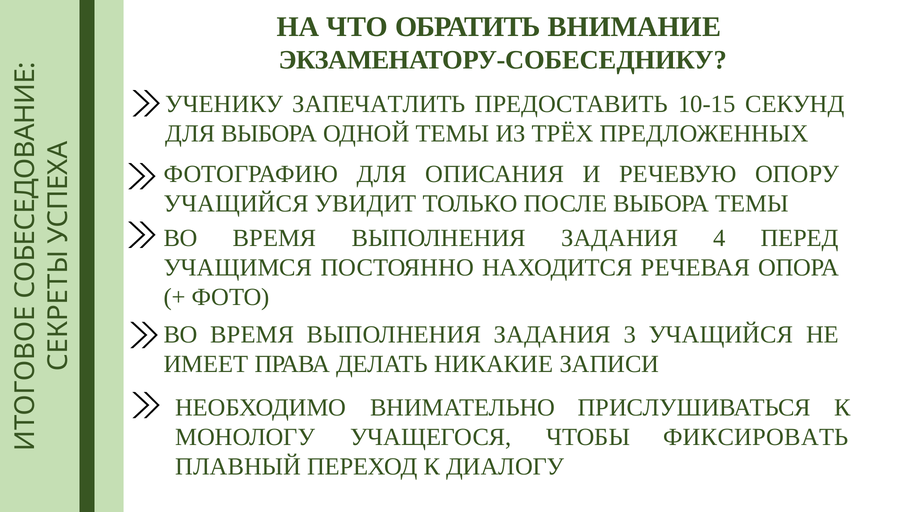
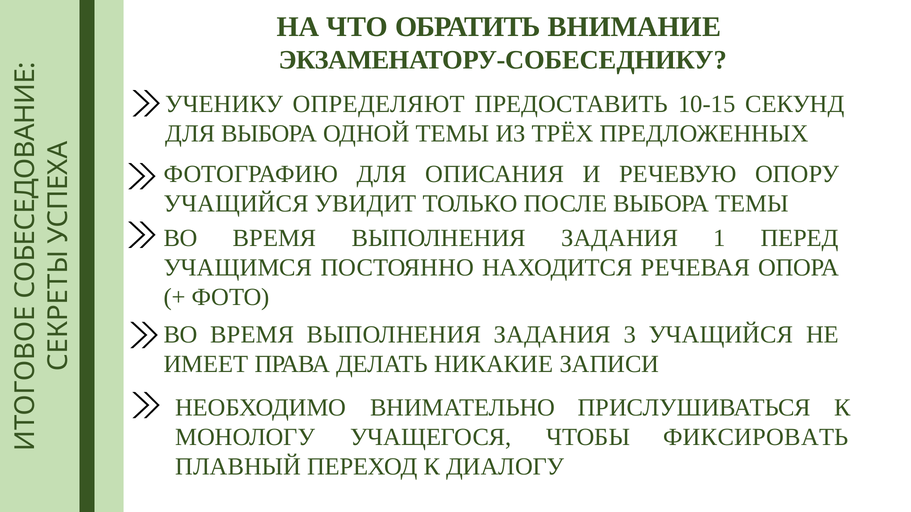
ЗАПЕЧАТЛИТЬ: ЗАПЕЧАТЛИТЬ -> ОПРЕДЕЛЯЮТ
4: 4 -> 1
